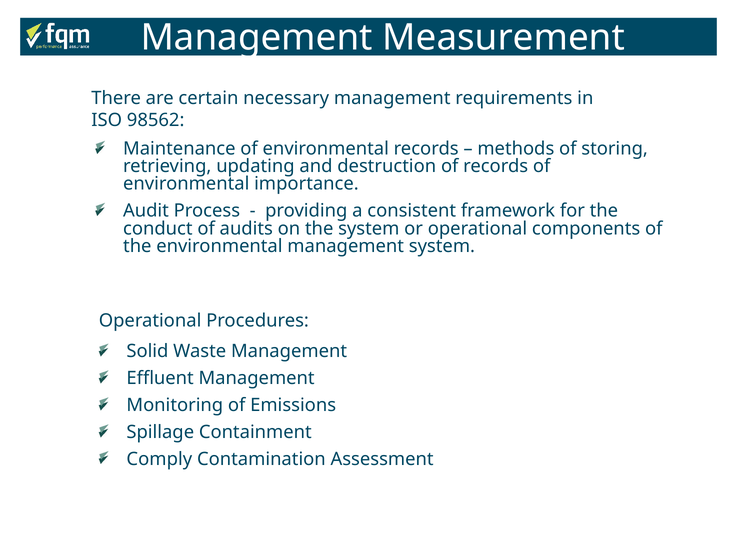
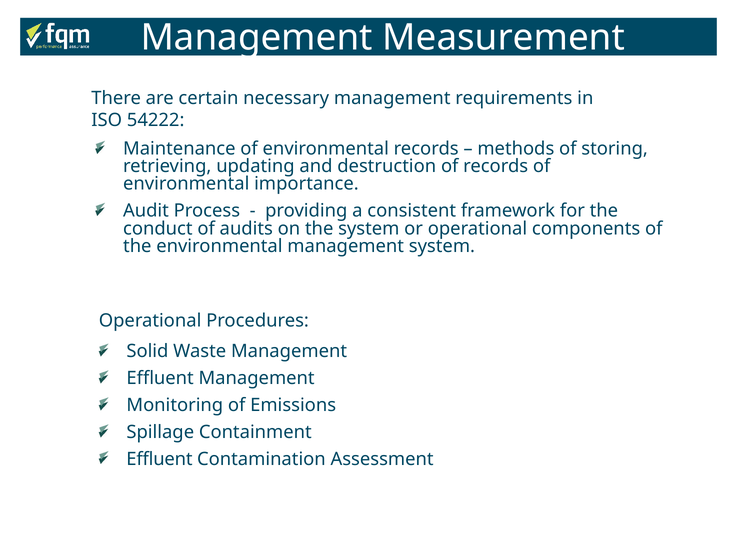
98562: 98562 -> 54222
Comply at (159, 460): Comply -> Effluent
